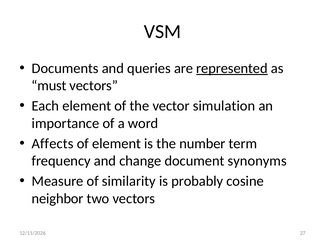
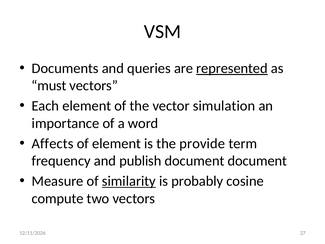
number: number -> provide
change: change -> publish
document synonyms: synonyms -> document
similarity underline: none -> present
neighbor: neighbor -> compute
